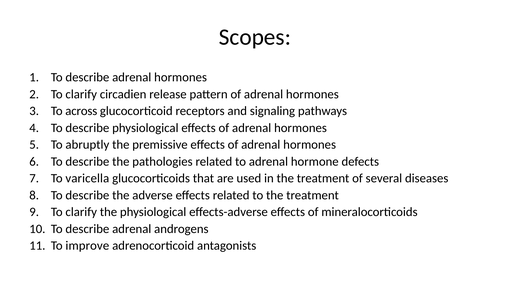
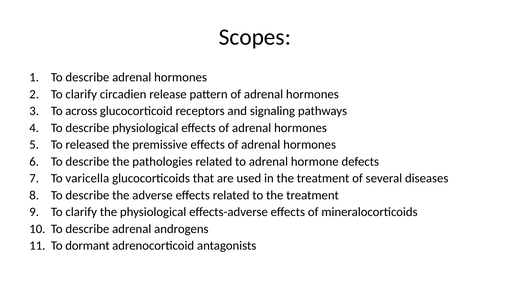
abruptly: abruptly -> released
improve: improve -> dormant
